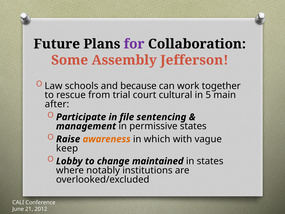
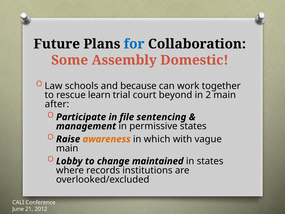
for colour: purple -> blue
Jefferson: Jefferson -> Domestic
from: from -> learn
cultural: cultural -> beyond
5: 5 -> 2
keep at (67, 148): keep -> main
notably: notably -> records
